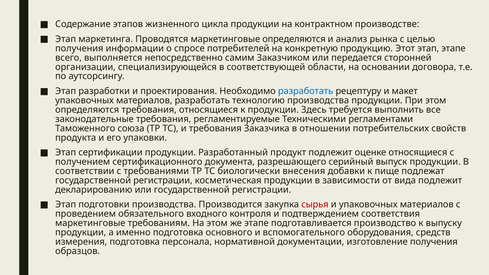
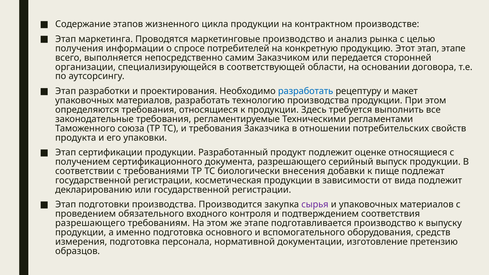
маркетинговые определяются: определяются -> производство
сырья colour: red -> purple
маркетинговые at (90, 223): маркетинговые -> разрешающего
изготовление получения: получения -> претензию
